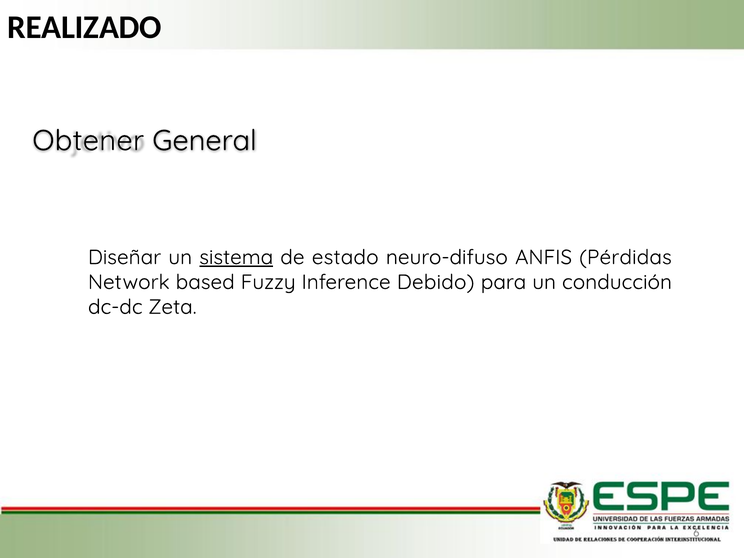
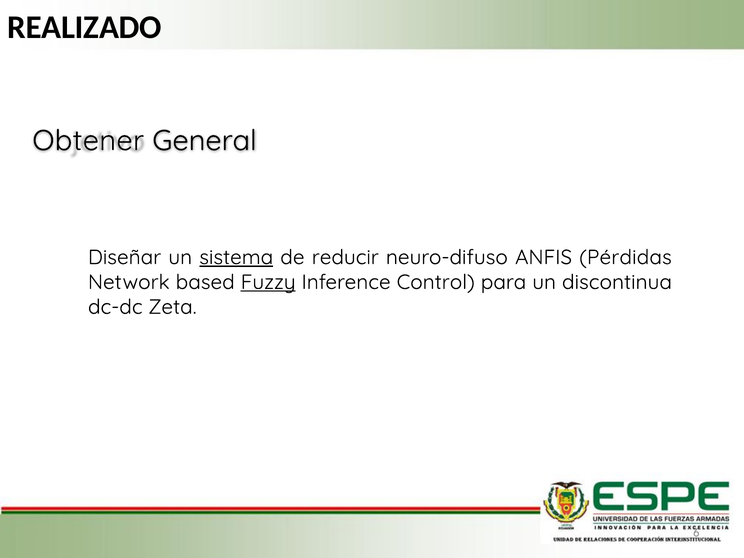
estado: estado -> reducir
Fuzzy underline: none -> present
Debido: Debido -> Control
conducción: conducción -> discontinua
